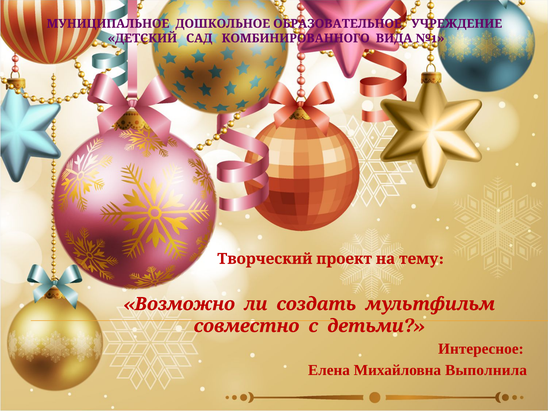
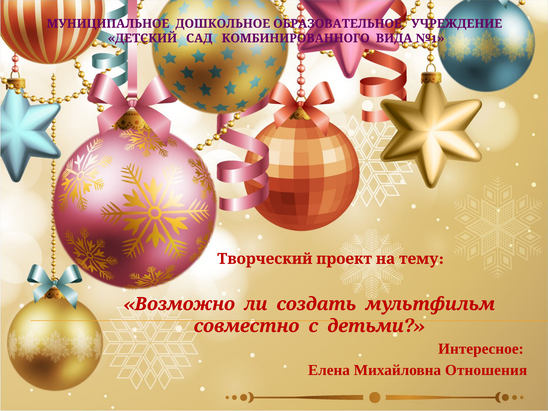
Выполнила: Выполнила -> Отношения
